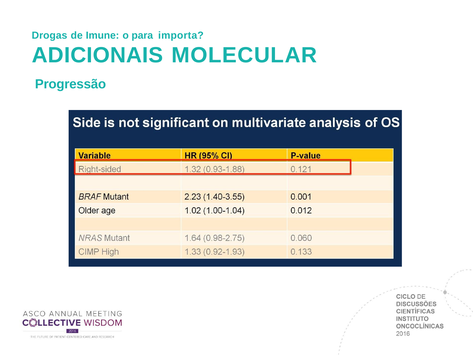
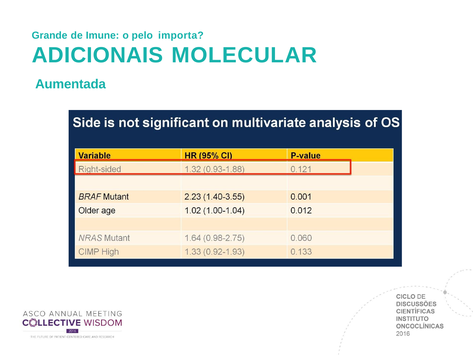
Drogas: Drogas -> Grande
para: para -> pelo
Progressão: Progressão -> Aumentada
